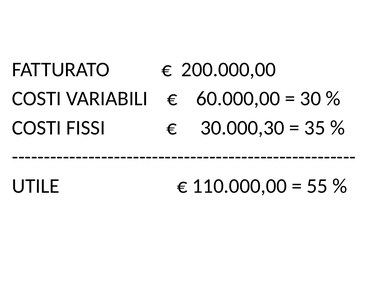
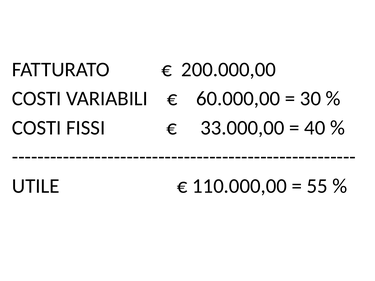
30.000,30: 30.000,30 -> 33.000,00
35: 35 -> 40
